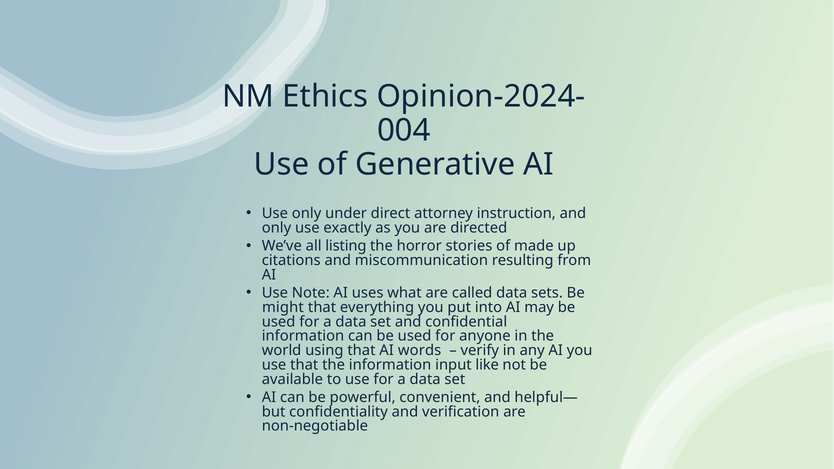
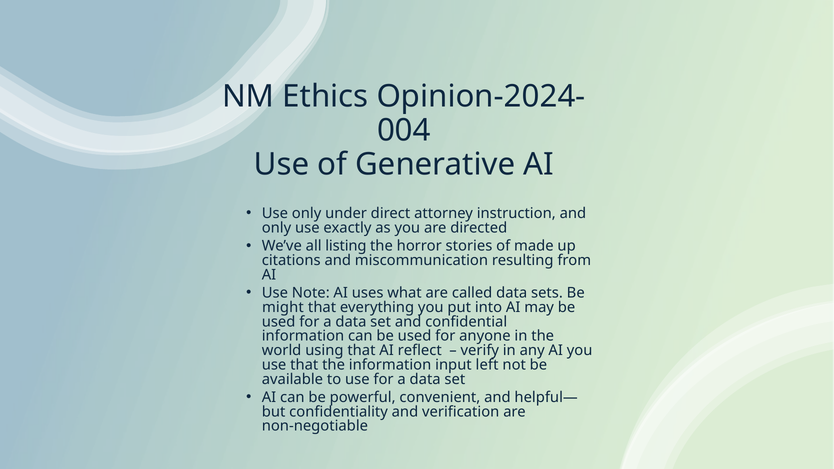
words: words -> reflect
like: like -> left
